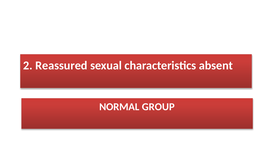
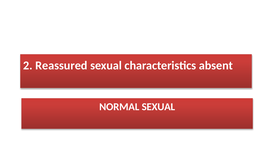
NORMAL GROUP: GROUP -> SEXUAL
